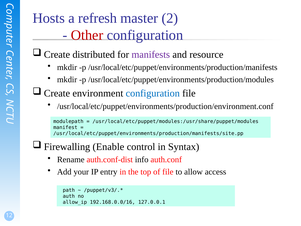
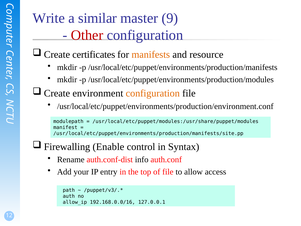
Hosts: Hosts -> Write
refresh: refresh -> similar
2: 2 -> 9
distributed: distributed -> certificates
manifests colour: purple -> orange
configuration at (153, 93) colour: blue -> orange
